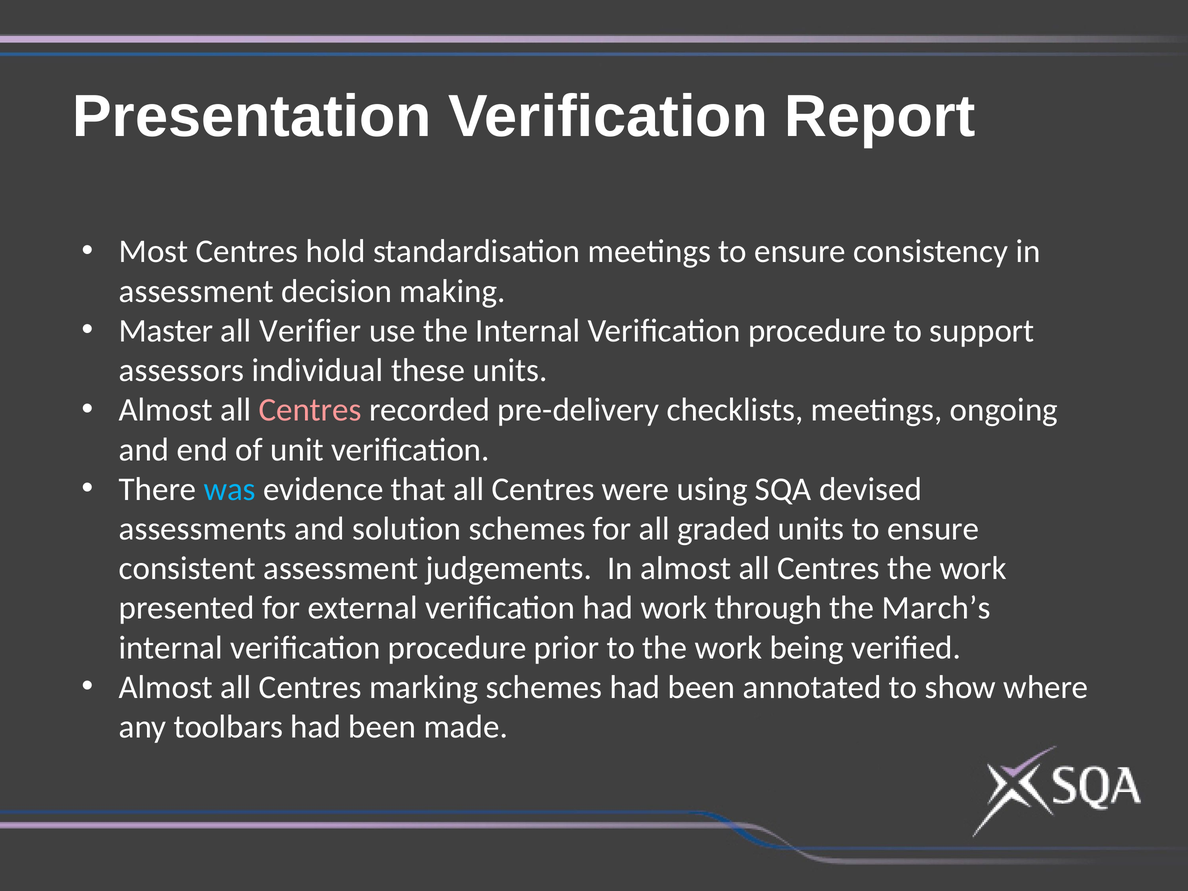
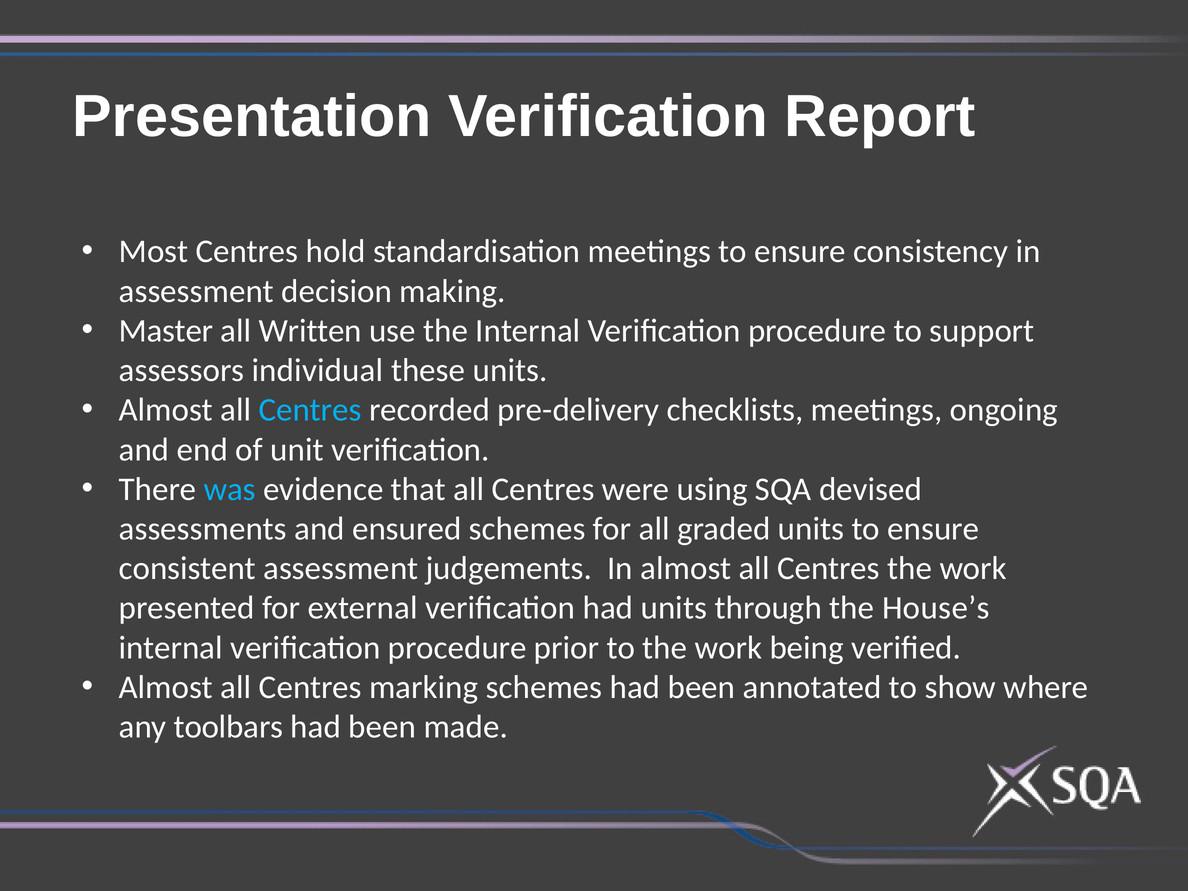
Verifier: Verifier -> Written
Centres at (310, 410) colour: pink -> light blue
solution: solution -> ensured
had work: work -> units
March’s: March’s -> House’s
